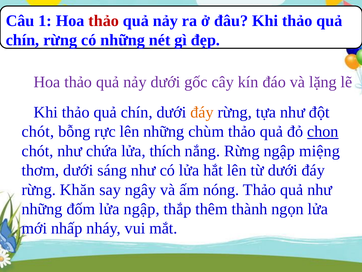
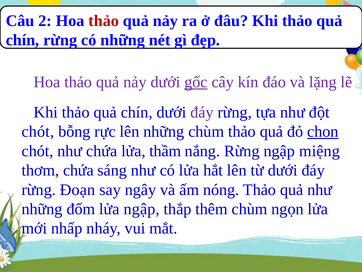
1: 1 -> 2
gốc underline: none -> present
đáy at (202, 112) colour: orange -> purple
thích: thích -> thầm
thơm dưới: dưới -> chứa
Khăn: Khăn -> Đoạn
thêm thành: thành -> chùm
